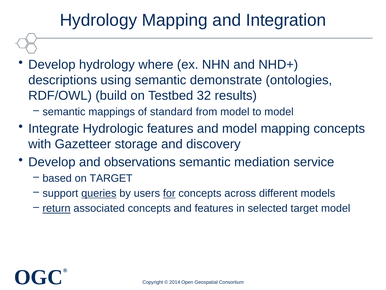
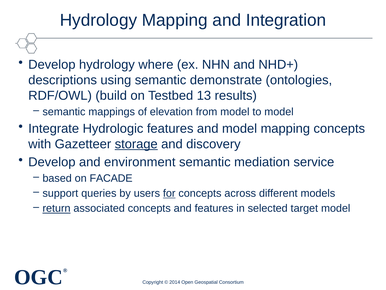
32: 32 -> 13
standard: standard -> elevation
storage underline: none -> present
observations: observations -> environment
on TARGET: TARGET -> FACADE
queries underline: present -> none
